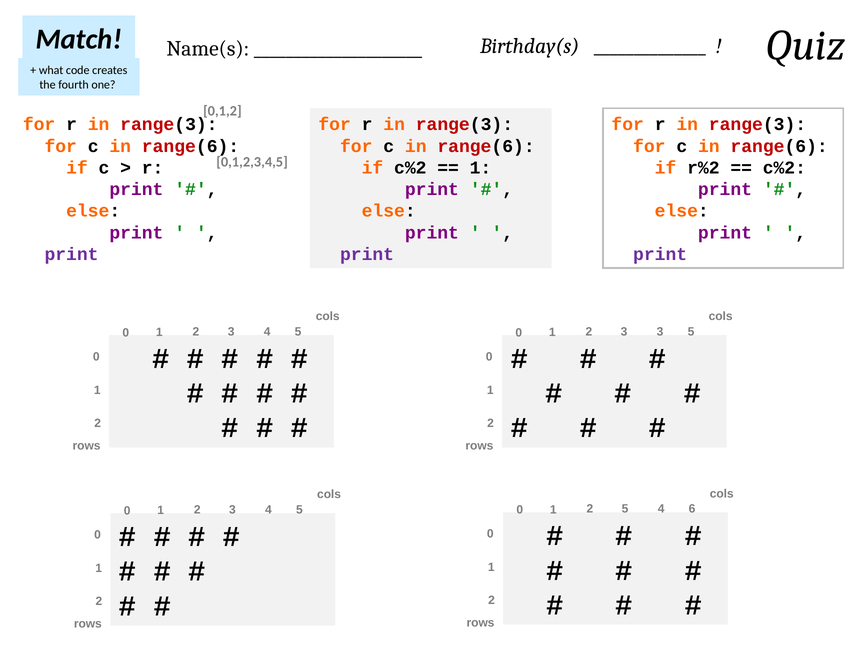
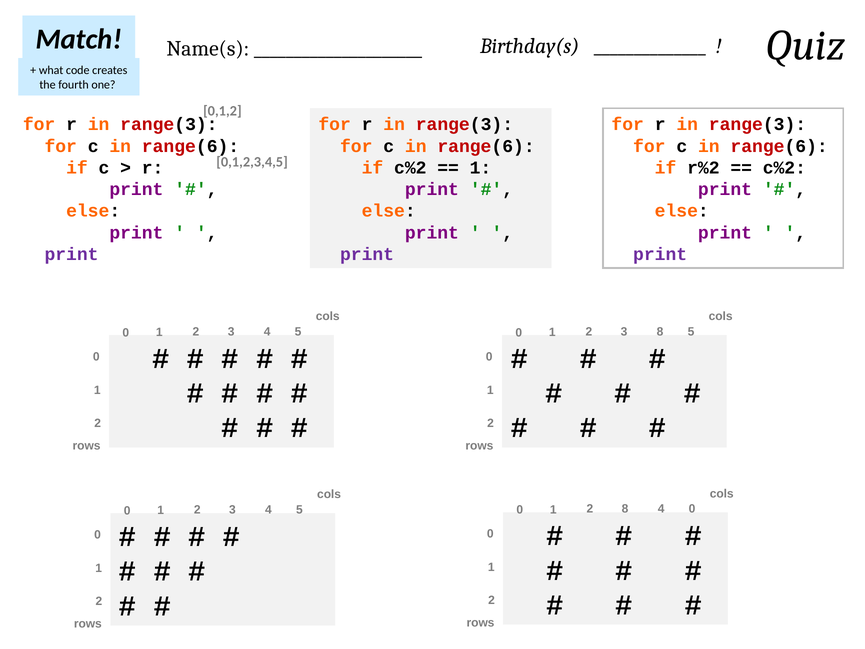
3 3: 3 -> 8
2 5: 5 -> 8
4 6: 6 -> 0
